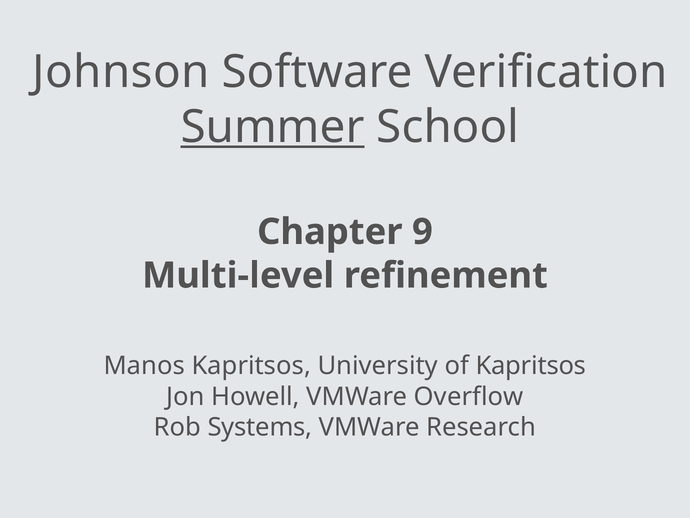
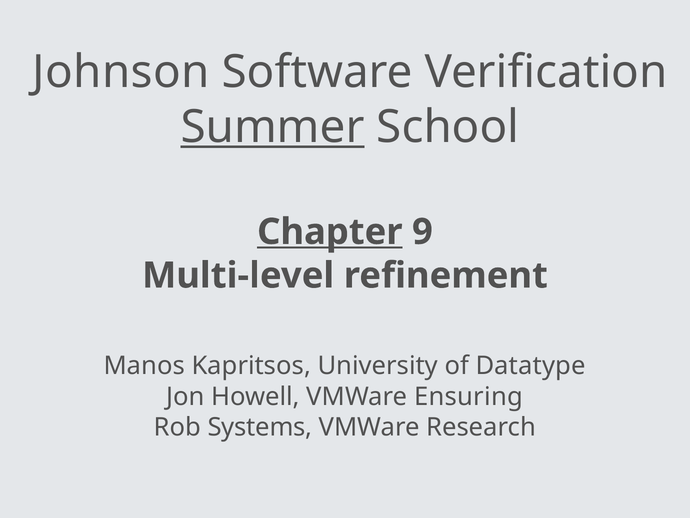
Chapter underline: none -> present
of Kapritsos: Kapritsos -> Datatype
Overflow: Overflow -> Ensuring
